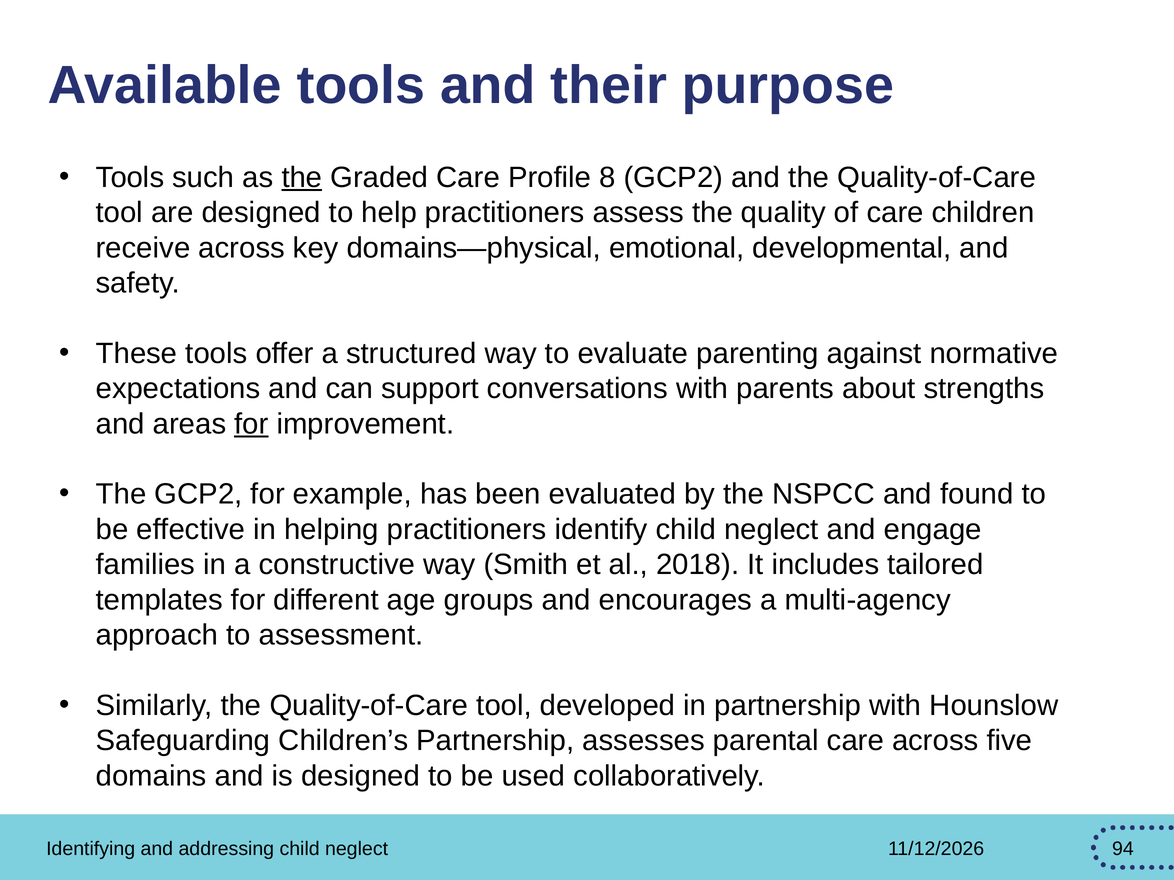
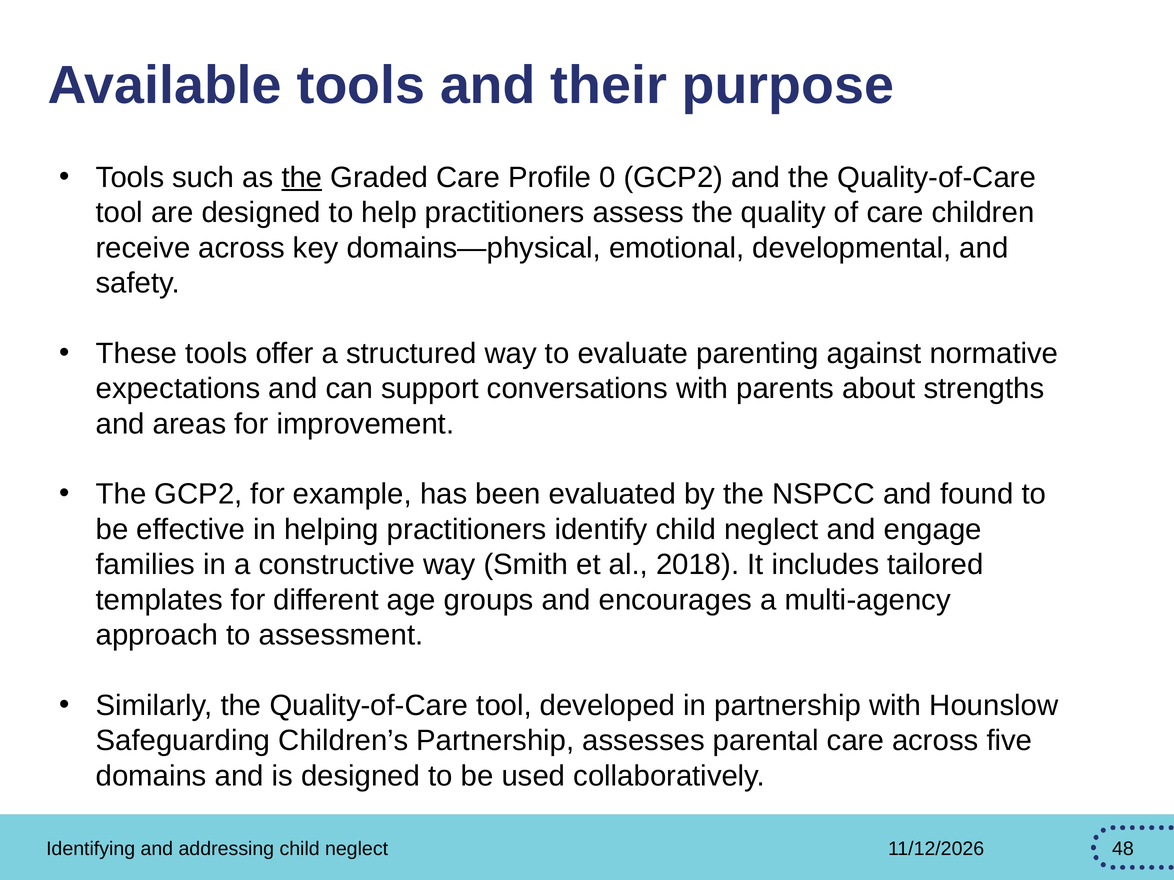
8: 8 -> 0
for at (251, 424) underline: present -> none
94: 94 -> 48
